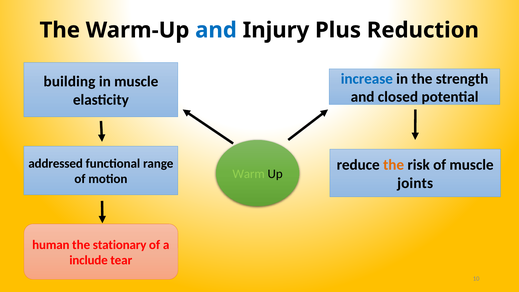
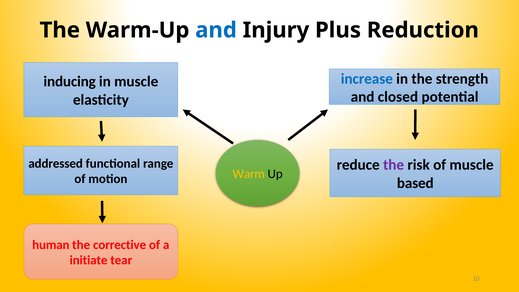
building: building -> inducing
the at (394, 165) colour: orange -> purple
Warm colour: light green -> yellow
joints: joints -> based
stationary: stationary -> corrective
include: include -> initiate
